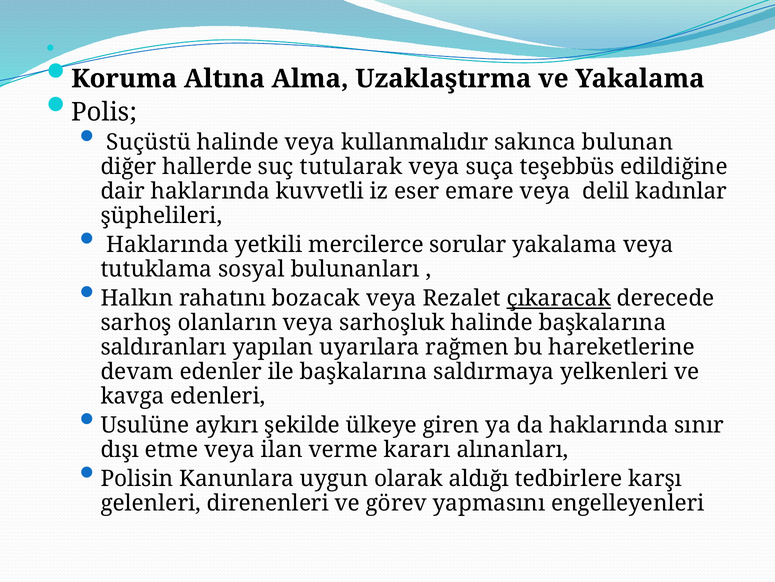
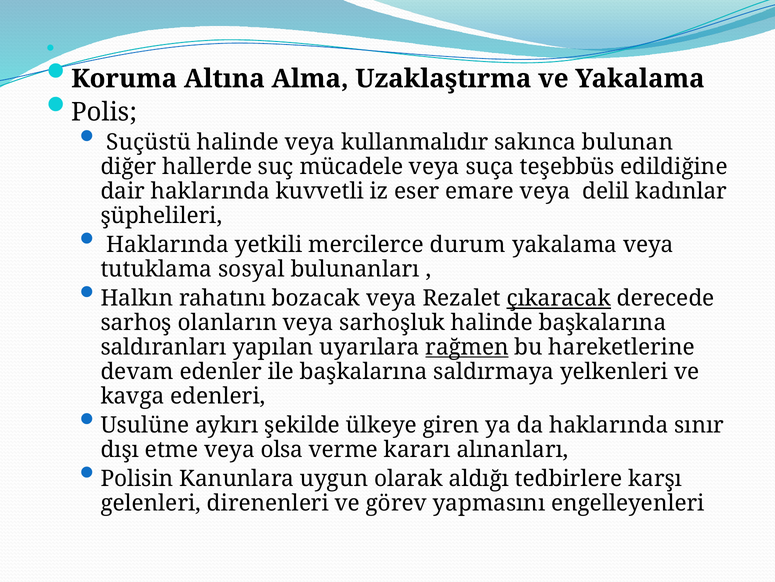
tutularak: tutularak -> mücadele
sorular: sorular -> durum
rağmen underline: none -> present
ilan: ilan -> olsa
